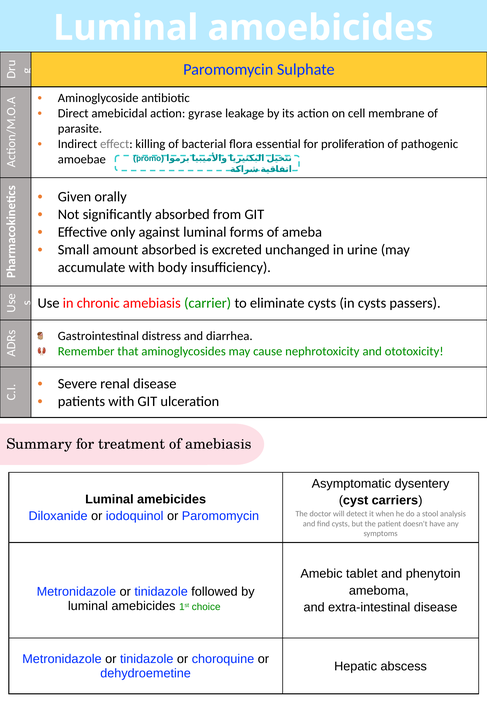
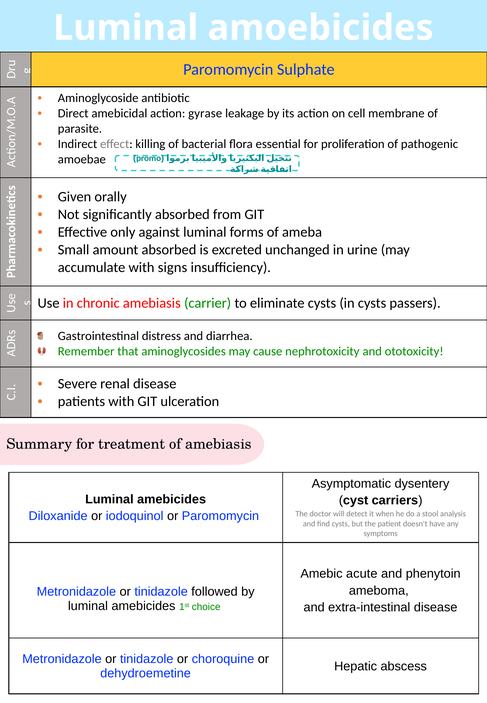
body: body -> signs
tablet: tablet -> acute
